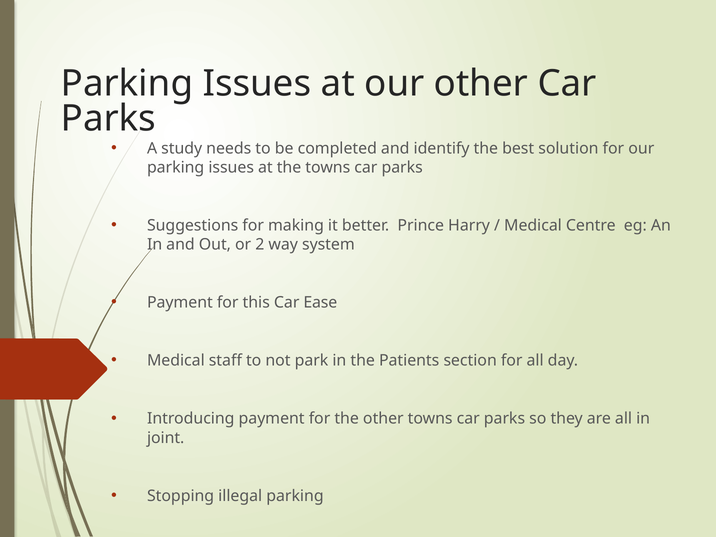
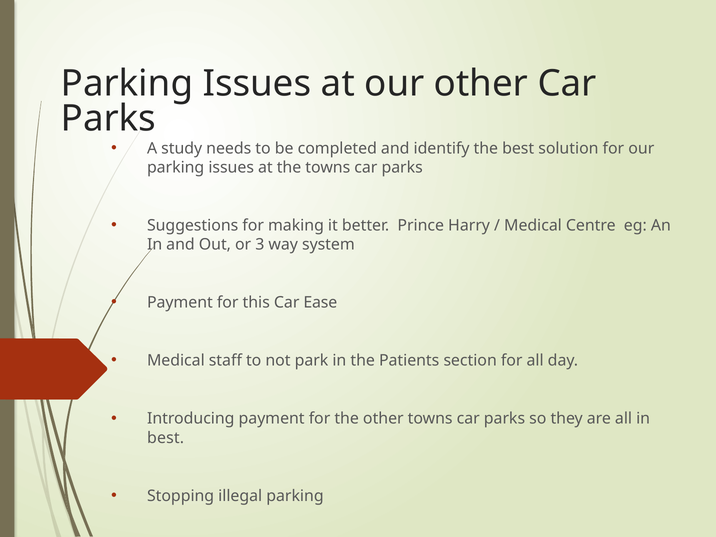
2: 2 -> 3
joint at (166, 438): joint -> best
